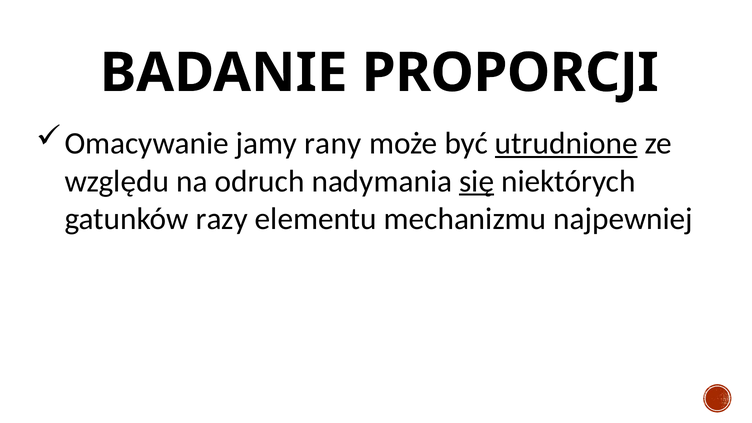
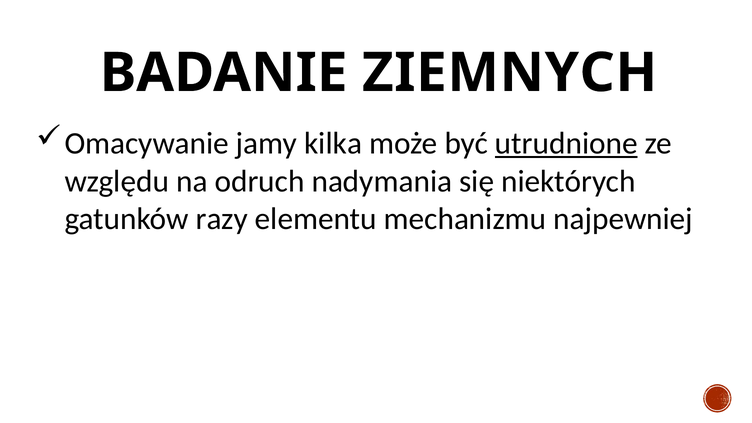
PROPORCJI: PROPORCJI -> ZIEMNYCH
rany: rany -> kilka
się underline: present -> none
